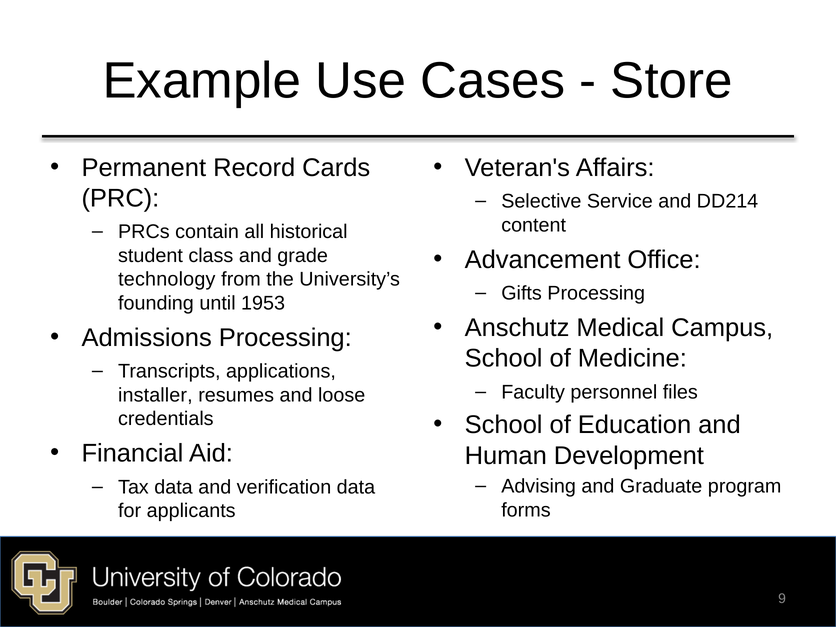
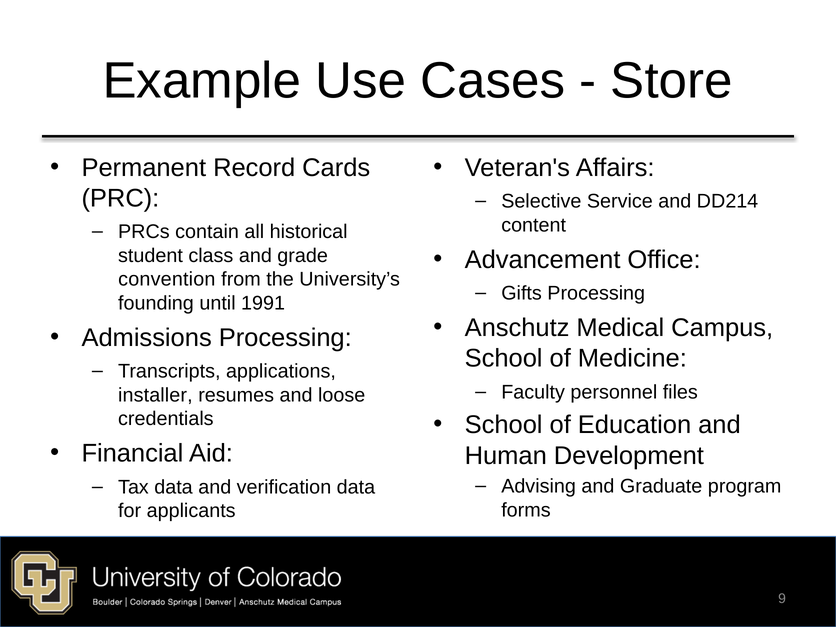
technology: technology -> convention
1953: 1953 -> 1991
